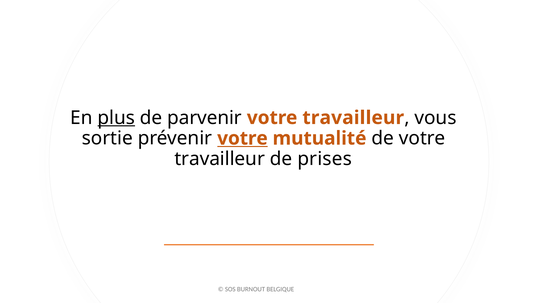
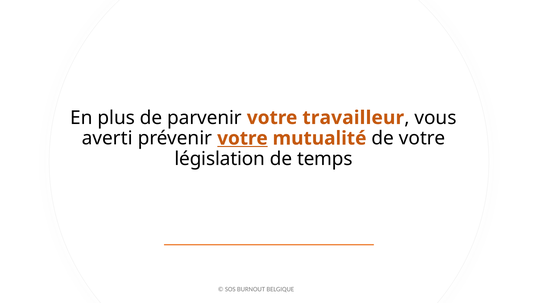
plus underline: present -> none
sortie: sortie -> averti
travailleur at (220, 159): travailleur -> législation
prises: prises -> temps
